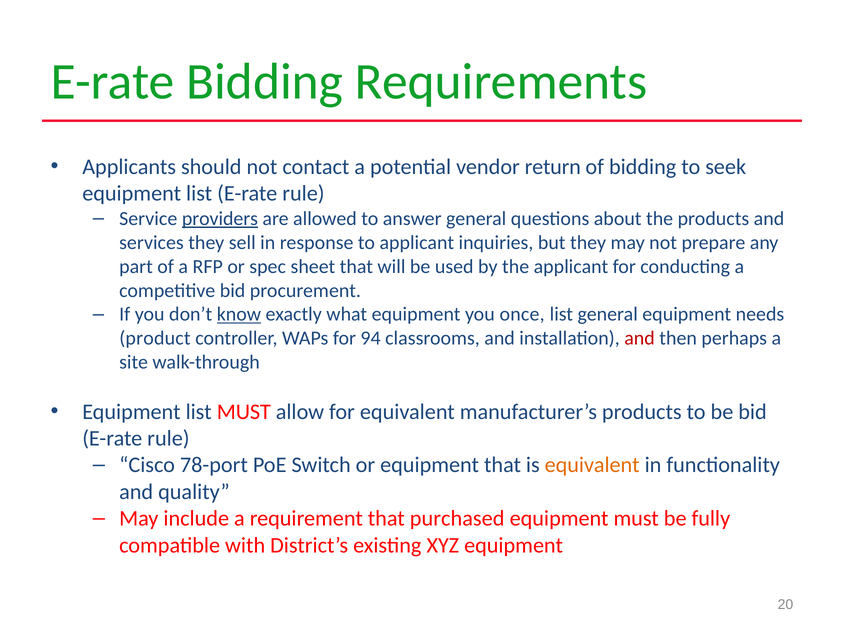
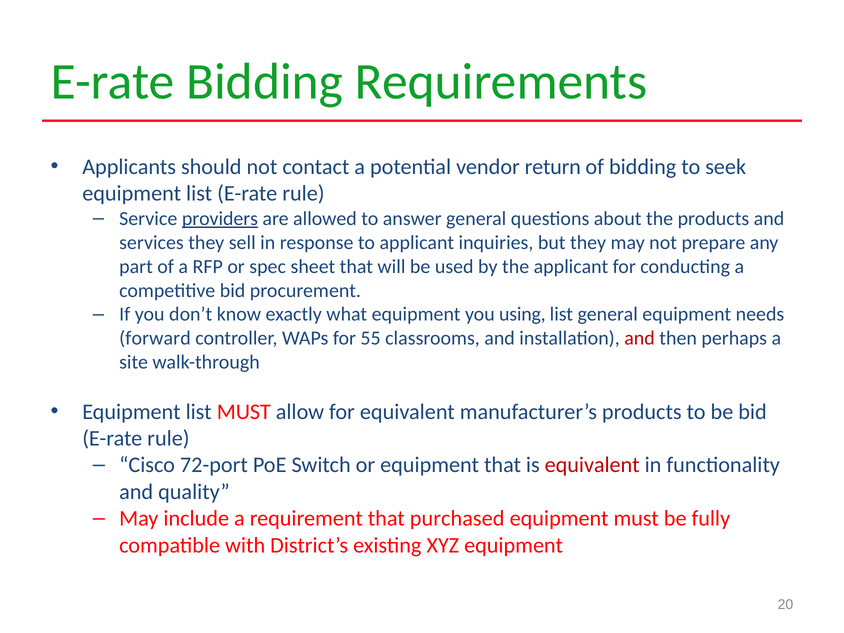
know underline: present -> none
once: once -> using
product: product -> forward
94: 94 -> 55
78-port: 78-port -> 72-port
equivalent at (592, 465) colour: orange -> red
